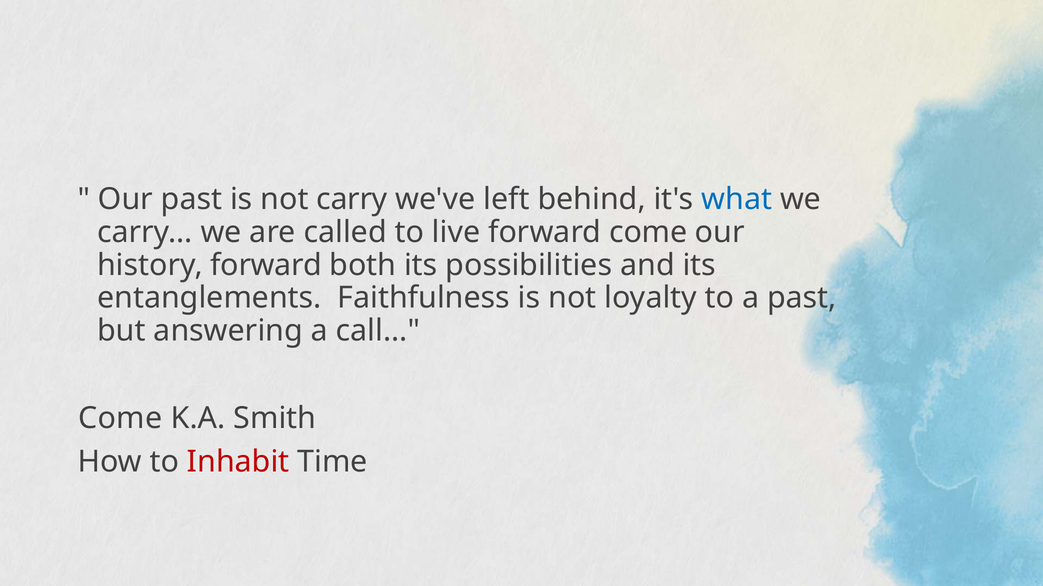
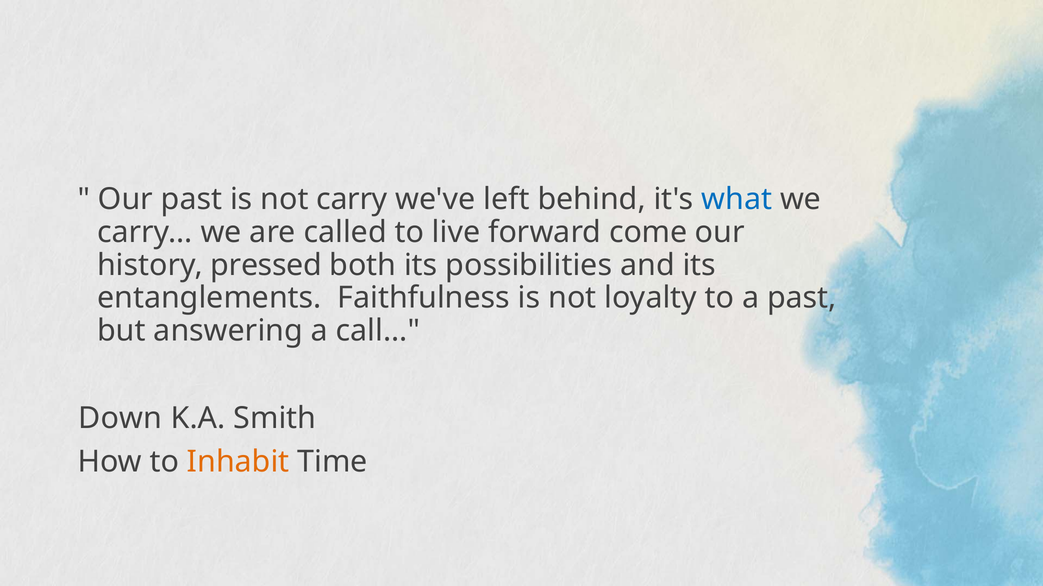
history forward: forward -> pressed
Come at (120, 418): Come -> Down
Inhabit colour: red -> orange
